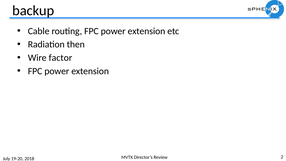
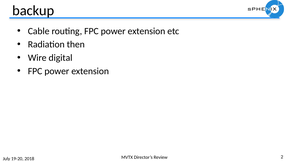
factor: factor -> digital
